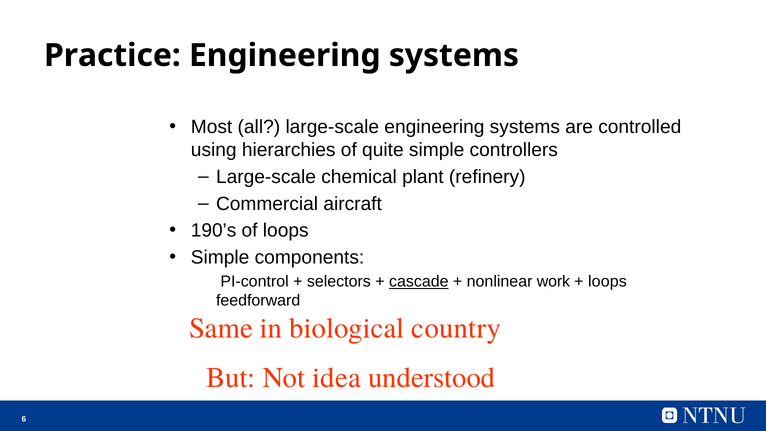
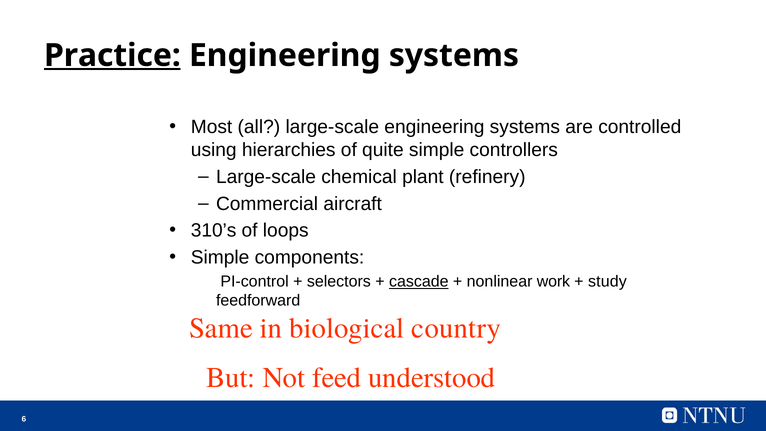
Practice underline: none -> present
190’s: 190’s -> 310’s
loops at (607, 281): loops -> study
idea: idea -> feed
